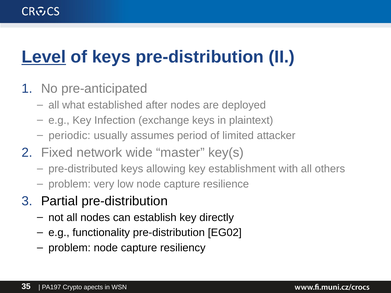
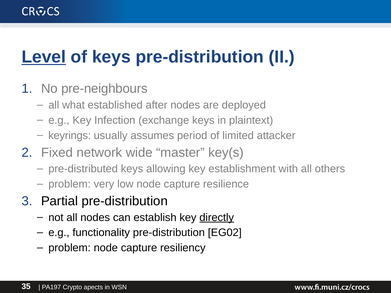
pre-anticipated: pre-anticipated -> pre-neighbours
periodic: periodic -> keyrings
directly underline: none -> present
